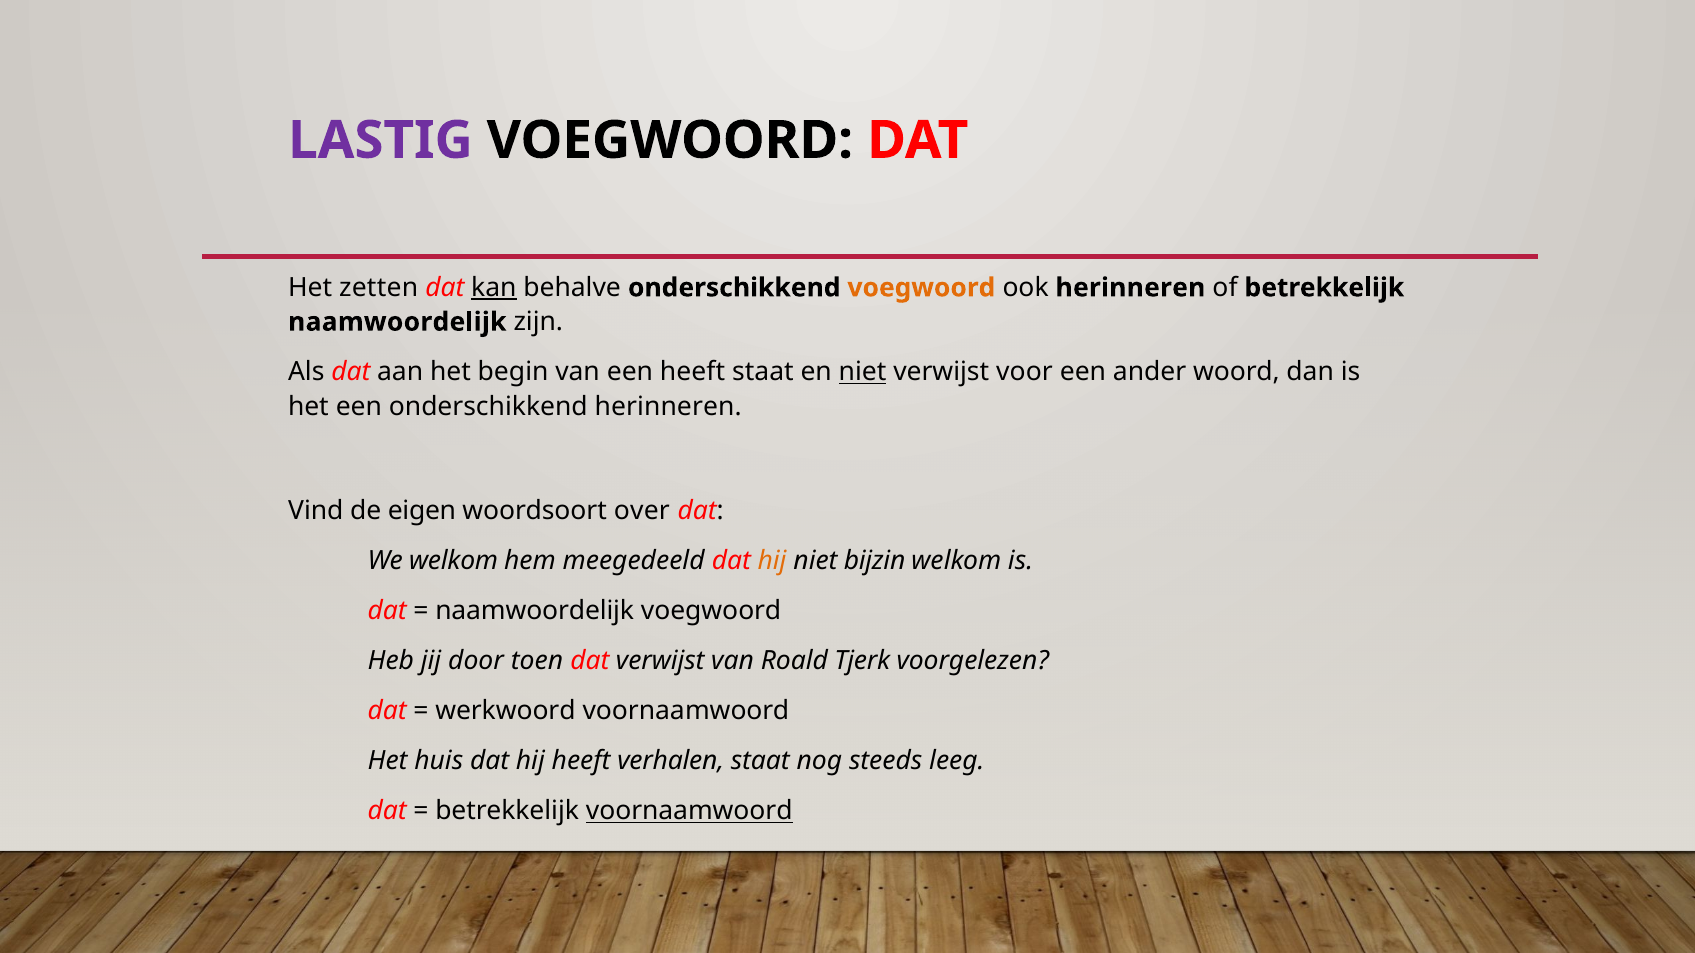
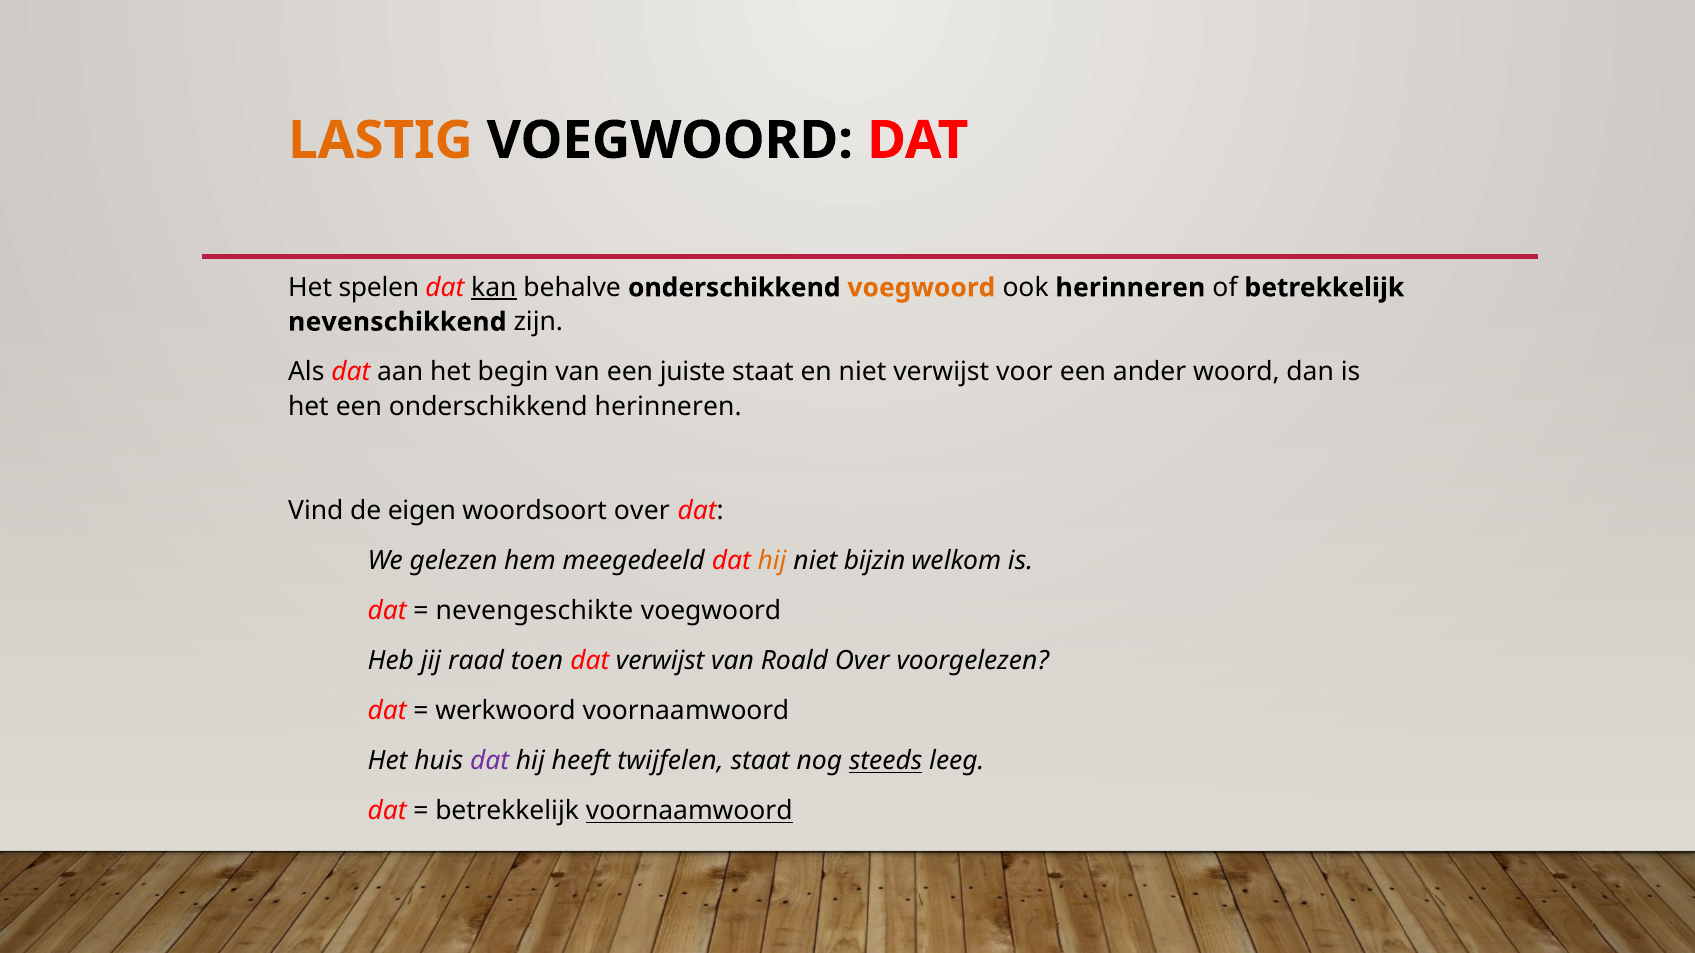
LASTIG colour: purple -> orange
zetten: zetten -> spelen
naamwoordelijk at (397, 322): naamwoordelijk -> nevenschikkend
een heeft: heeft -> juiste
niet at (862, 372) underline: present -> none
We welkom: welkom -> gelezen
naamwoordelijk at (535, 611): naamwoordelijk -> nevengeschikte
door: door -> raad
Roald Tjerk: Tjerk -> Over
dat at (490, 761) colour: black -> purple
verhalen: verhalen -> twijfelen
steeds underline: none -> present
